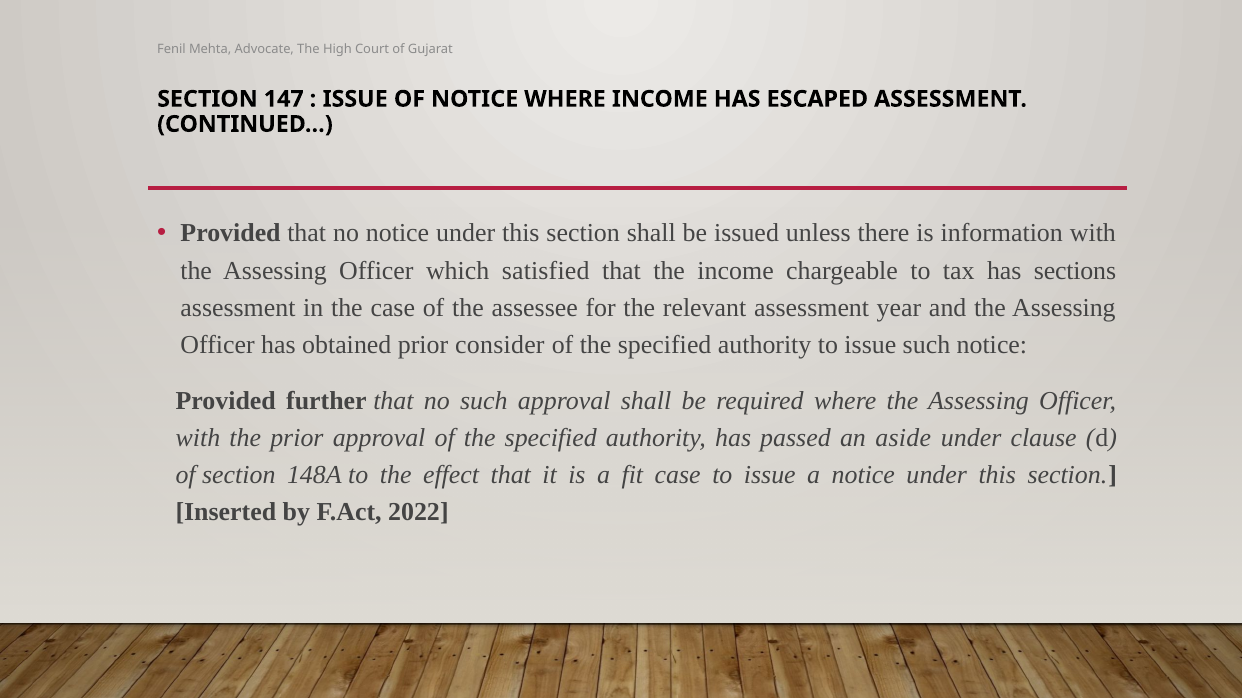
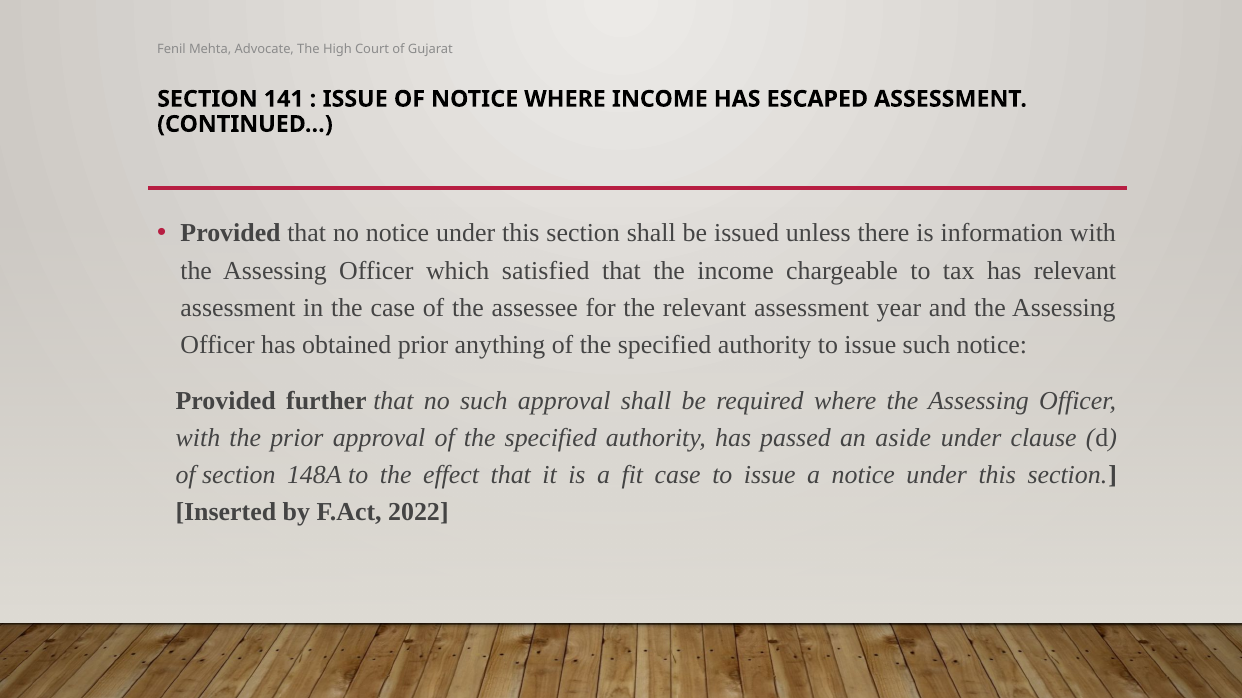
147: 147 -> 141
has sections: sections -> relevant
consider: consider -> anything
